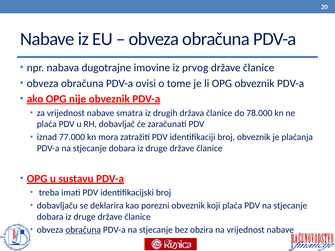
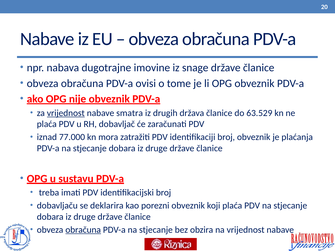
prvog: prvog -> snage
vrijednost at (66, 113) underline: none -> present
78.000: 78.000 -> 63.529
